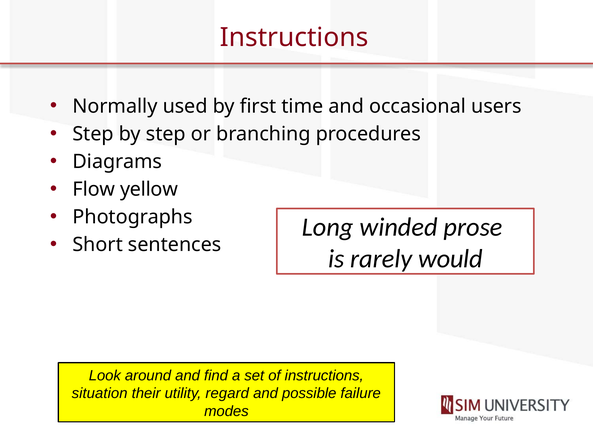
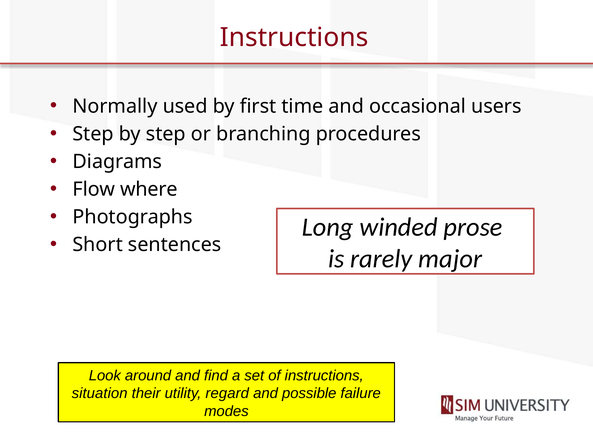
yellow: yellow -> where
would: would -> major
